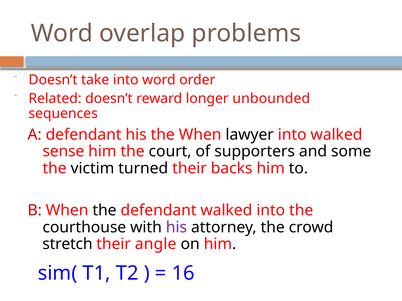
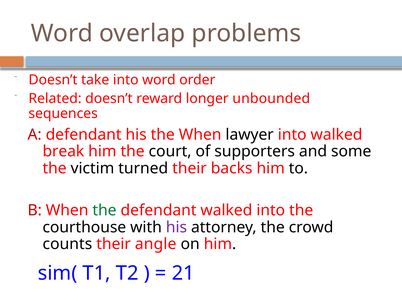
sense: sense -> break
the at (105, 211) colour: black -> green
stretch: stretch -> counts
16: 16 -> 21
